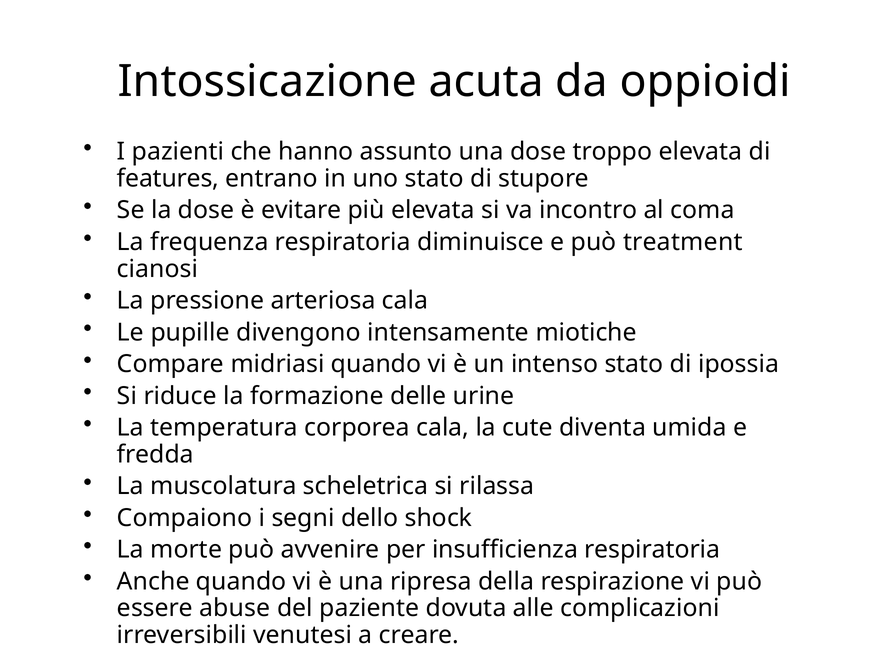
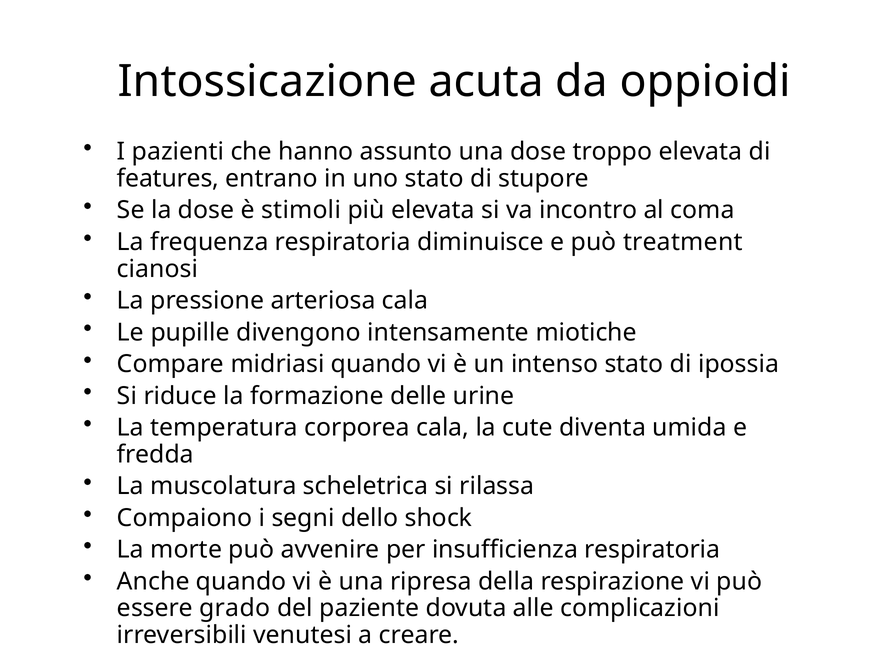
evitare: evitare -> stimoli
abuse: abuse -> grado
